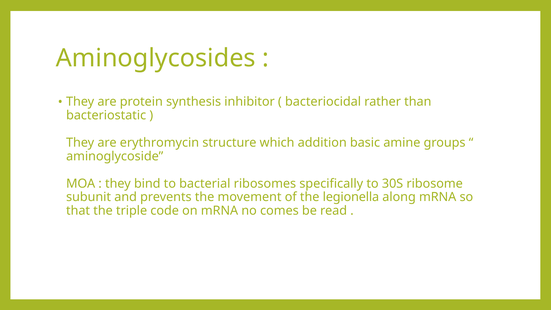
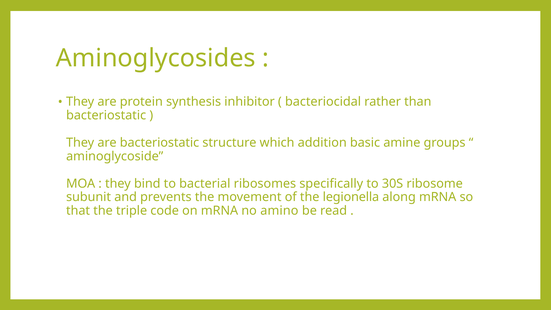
are erythromycin: erythromycin -> bacteriostatic
comes: comes -> amino
